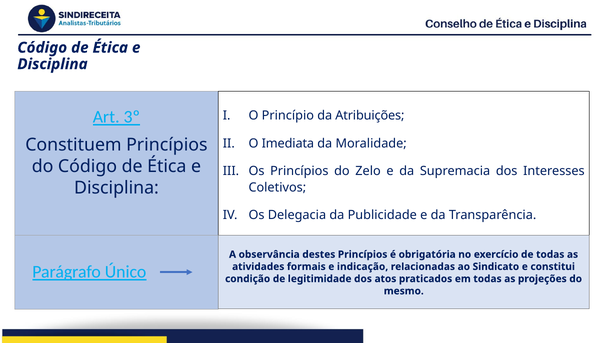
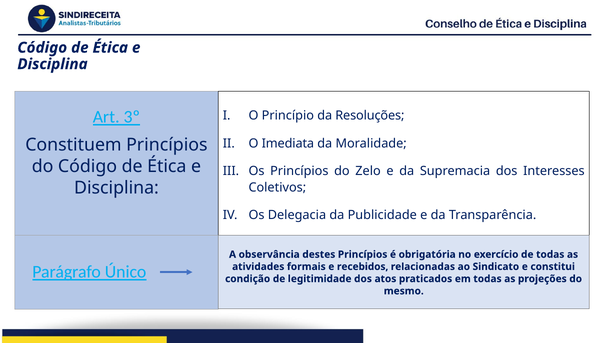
Atribuições: Atribuições -> Resoluções
indicação: indicação -> recebidos
